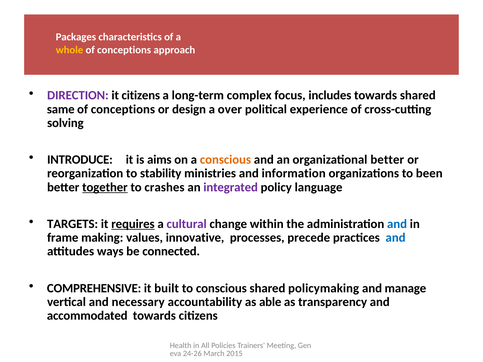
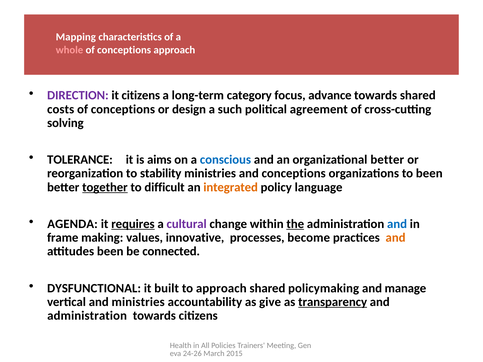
Packages: Packages -> Mapping
whole colour: yellow -> pink
complex: complex -> category
includes: includes -> advance
same: same -> costs
over: over -> such
experience: experience -> agreement
INTRODUCE: INTRODUCE -> TOLERANCE
conscious at (225, 160) colour: orange -> blue
and information: information -> conceptions
crashes: crashes -> difficult
integrated colour: purple -> orange
TARGETS: TARGETS -> AGENDA
the underline: none -> present
precede: precede -> become
and at (396, 238) colour: blue -> orange
attitudes ways: ways -> been
COMPREHENSIVE: COMPREHENSIVE -> DYSFUNCTIONAL
to conscious: conscious -> approach
and necessary: necessary -> ministries
able: able -> give
transparency underline: none -> present
accommodated at (87, 316): accommodated -> administration
